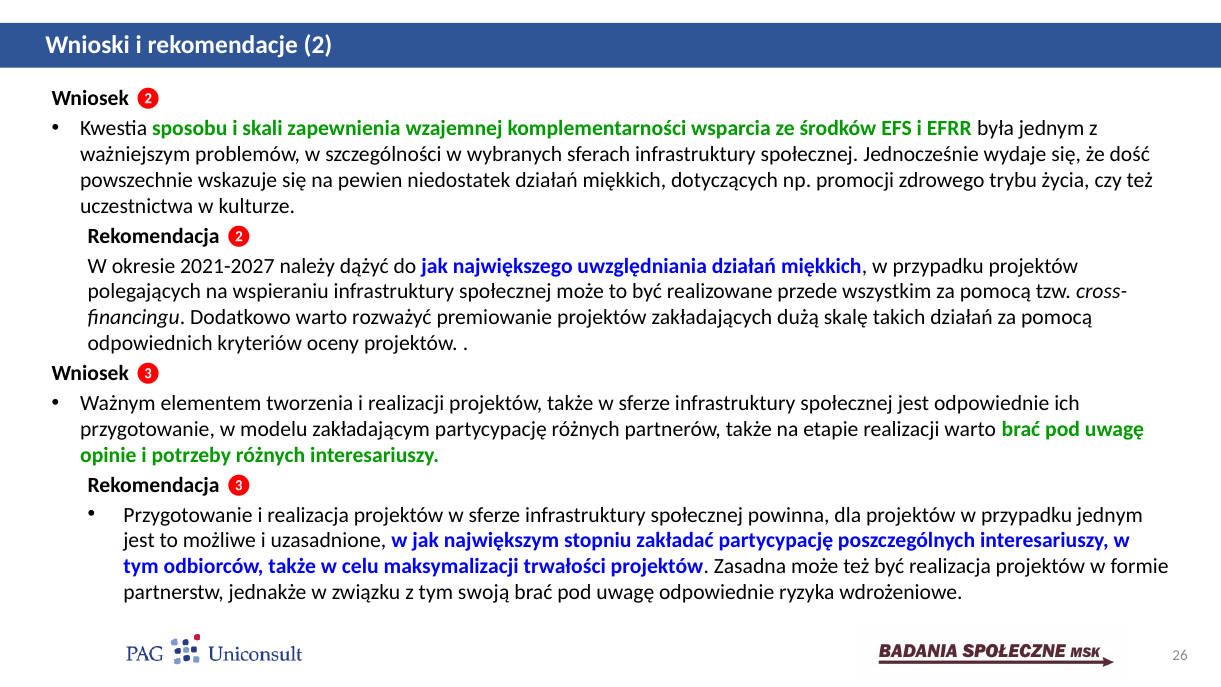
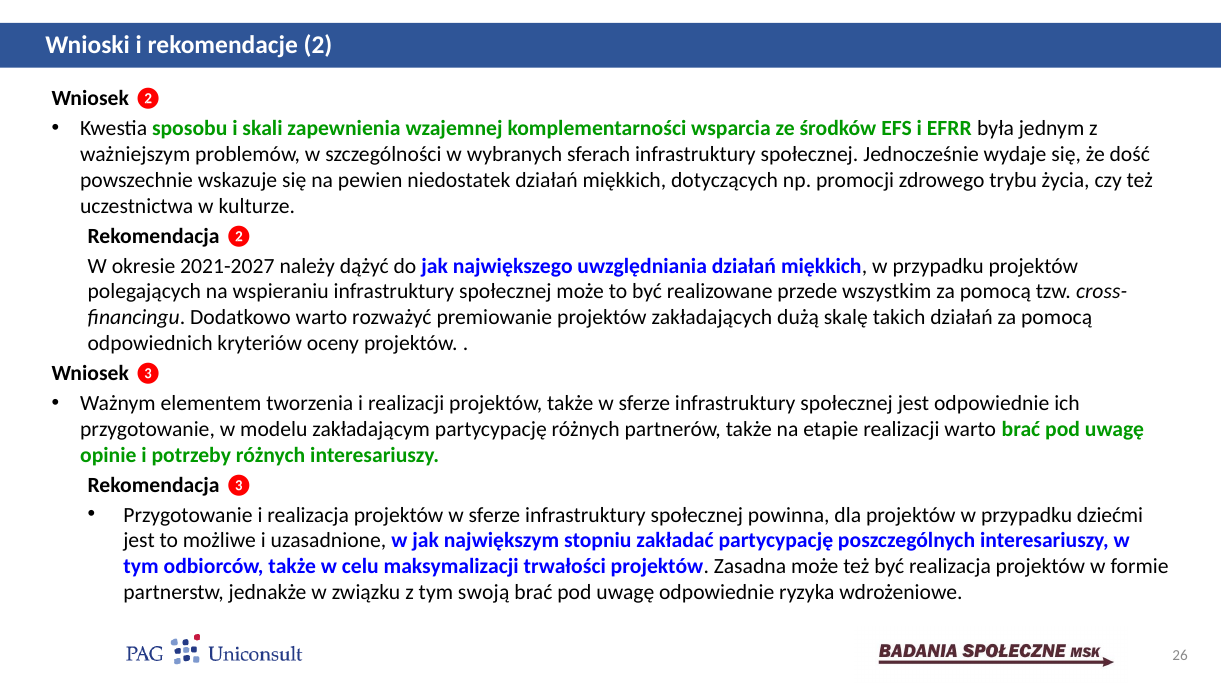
przypadku jednym: jednym -> dziećmi
